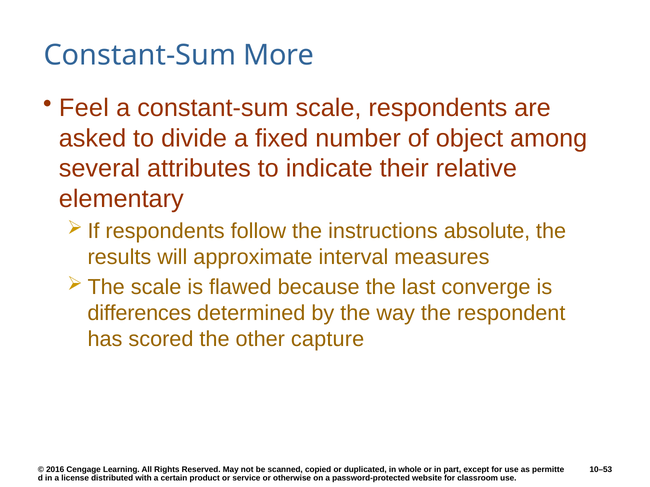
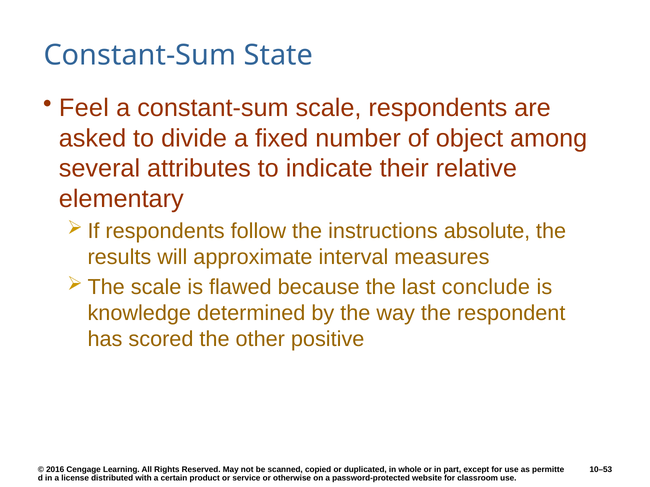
More: More -> State
converge: converge -> conclude
differences: differences -> knowledge
capture: capture -> positive
